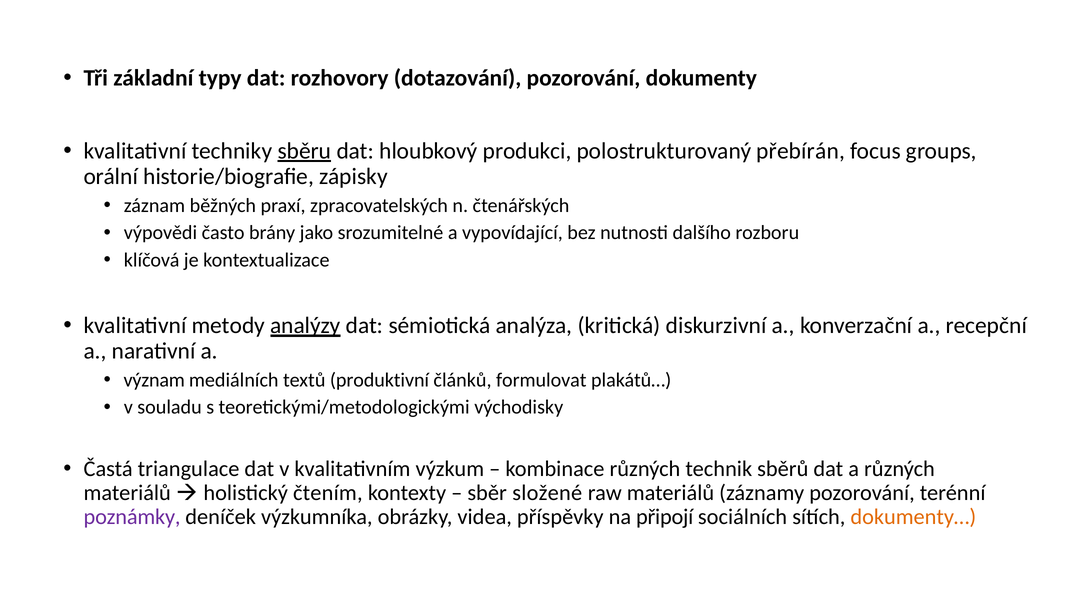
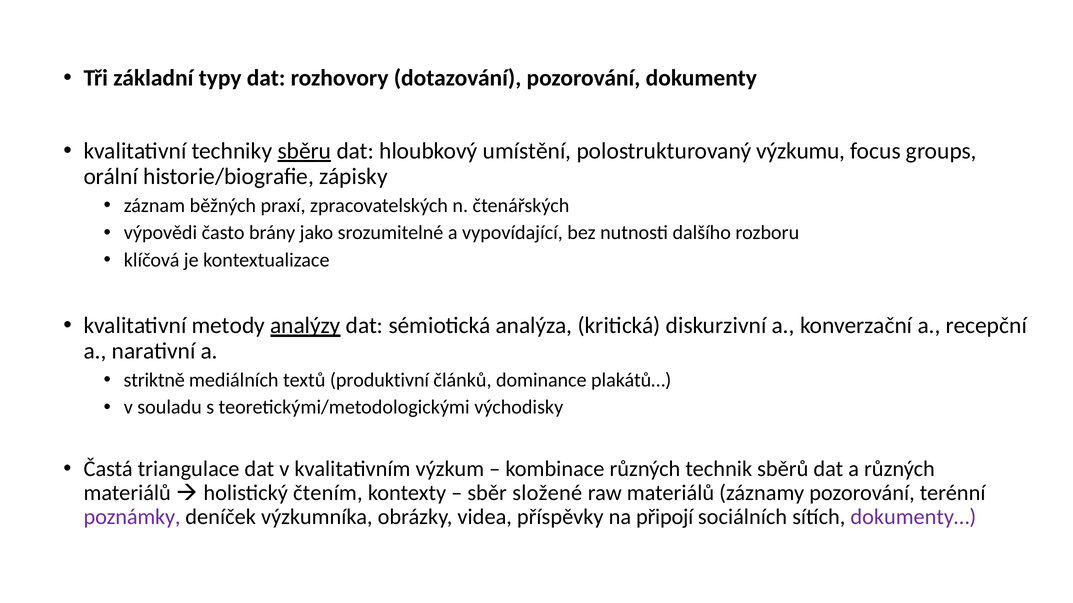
produkci: produkci -> umístění
přebírán: přebírán -> výzkumu
význam: význam -> striktně
formulovat: formulovat -> dominance
dokumenty… colour: orange -> purple
